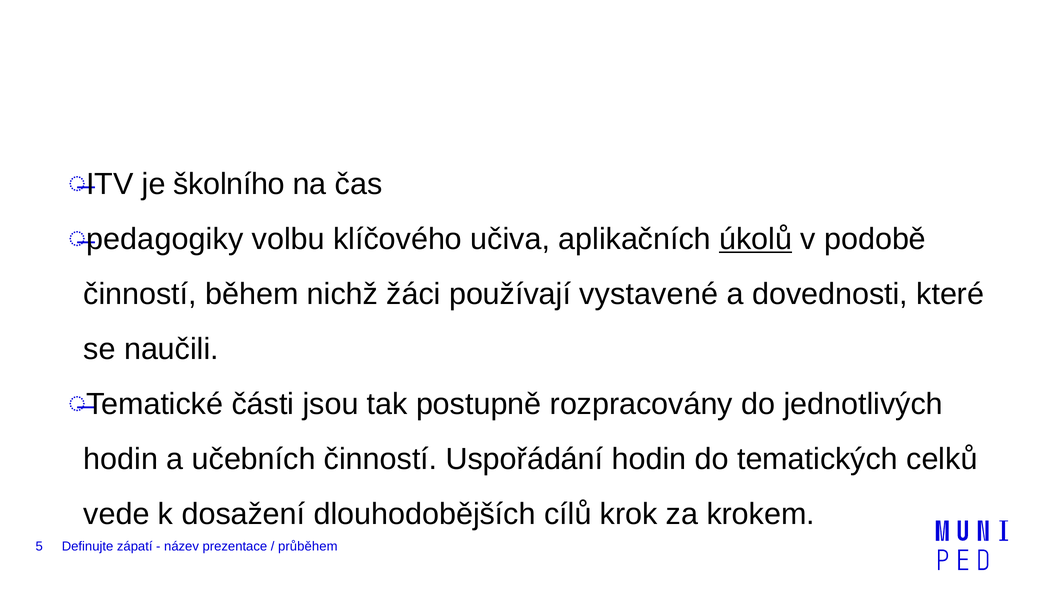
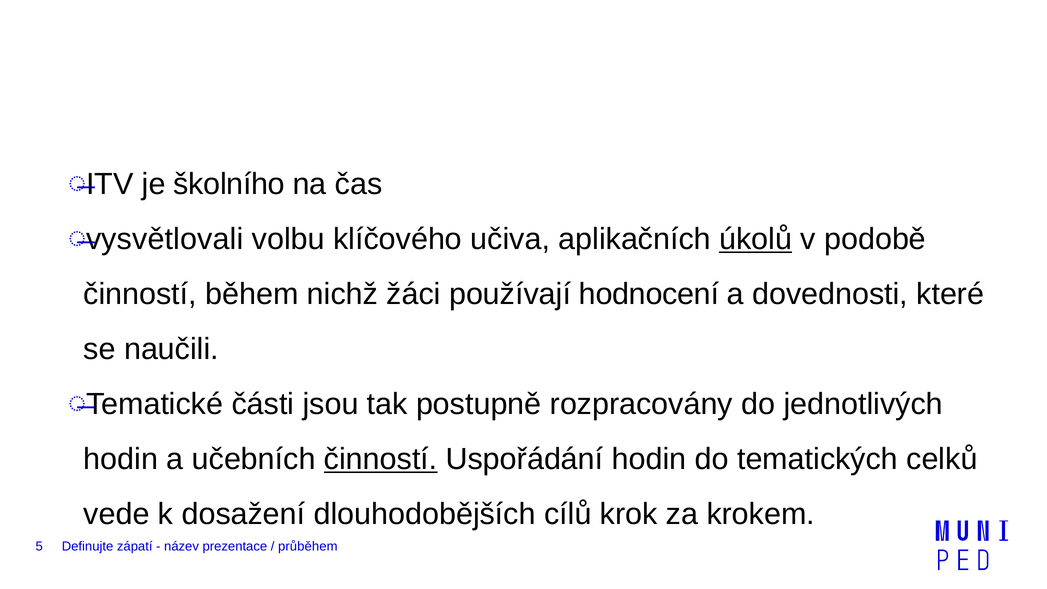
pedagogiky: pedagogiky -> vysvětlovali
vystavené: vystavené -> hodnocení
činností at (381, 459) underline: none -> present
